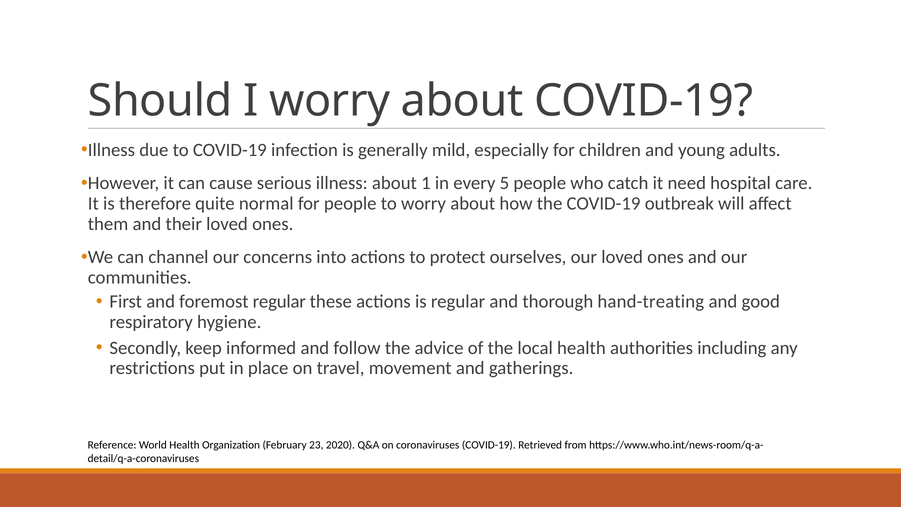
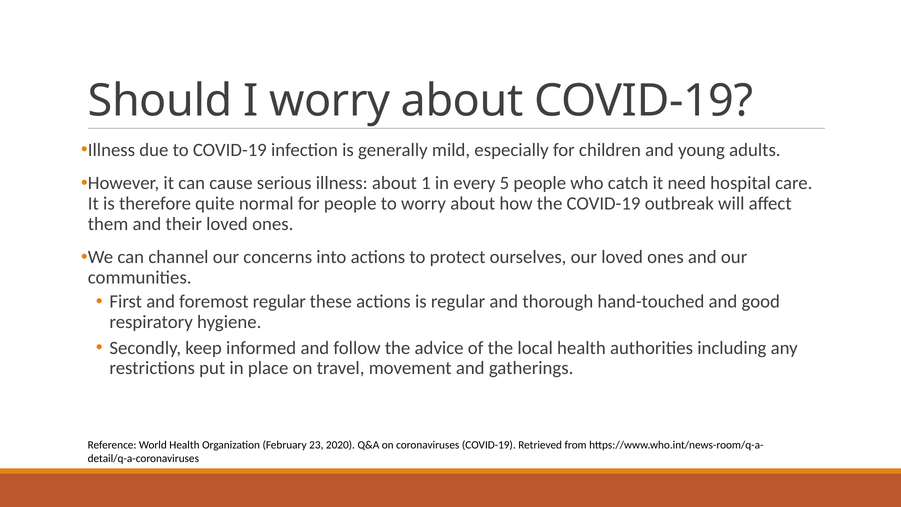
hand-treating: hand-treating -> hand-touched
